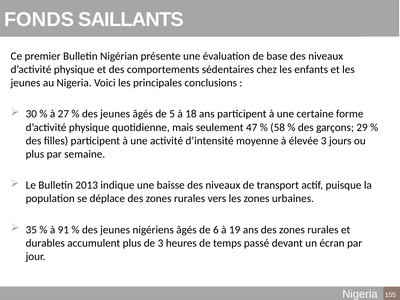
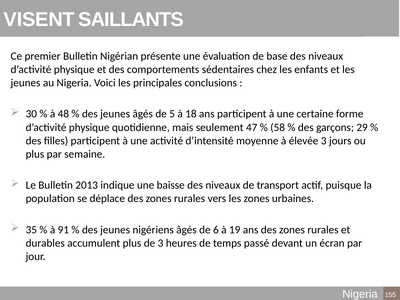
FONDS: FONDS -> VISENT
27: 27 -> 48
